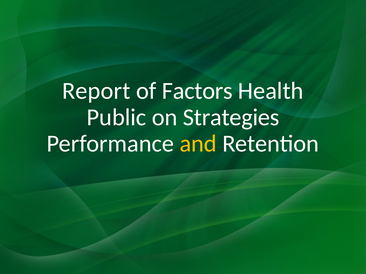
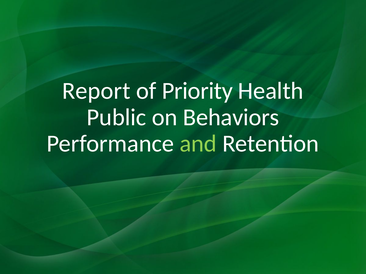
Factors: Factors -> Priority
Strategies: Strategies -> Behaviors
and colour: yellow -> light green
